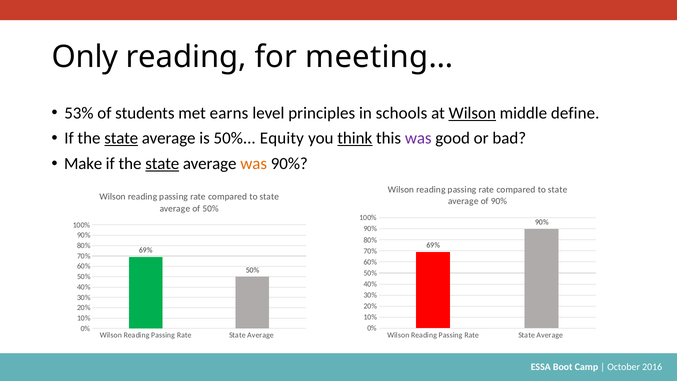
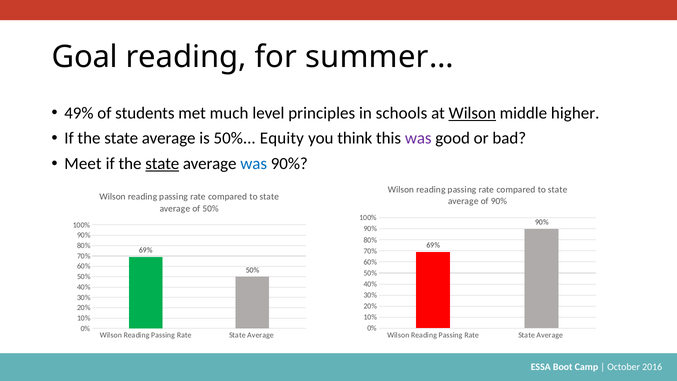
Only: Only -> Goal
meeting…: meeting… -> summer…
53%: 53% -> 49%
earns: earns -> much
define: define -> higher
state at (121, 138) underline: present -> none
think underline: present -> none
Make: Make -> Meet
was at (254, 164) colour: orange -> blue
